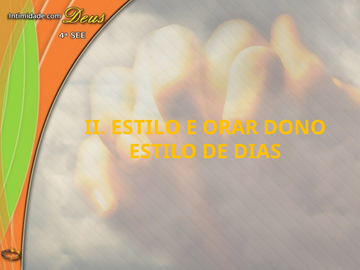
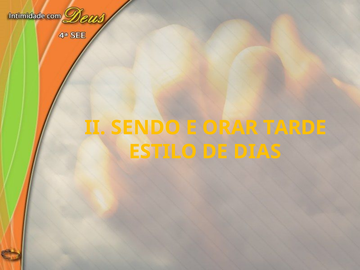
II ESTILO: ESTILO -> SENDO
DONO: DONO -> TARDE
